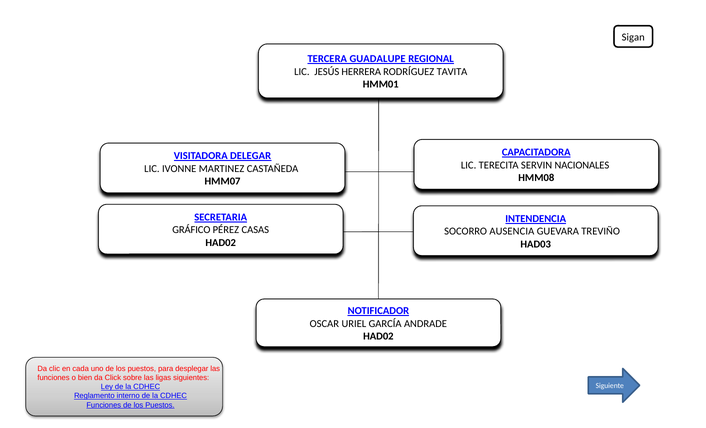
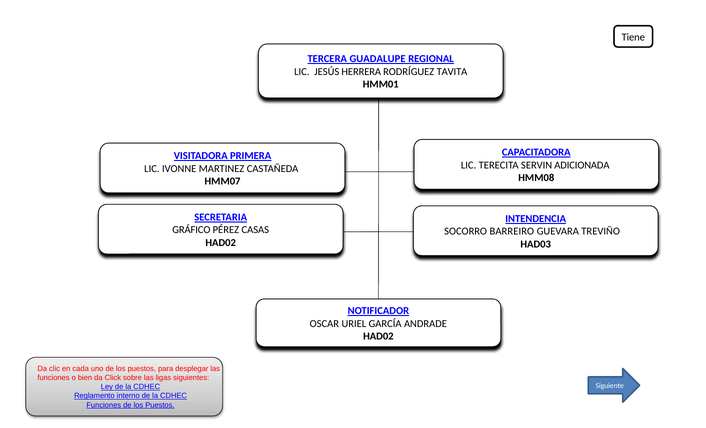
Sigan: Sigan -> Tiene
DELEGAR: DELEGAR -> PRIMERA
NACIONALES: NACIONALES -> ADICIONADA
AUSENCIA: AUSENCIA -> BARREIRO
